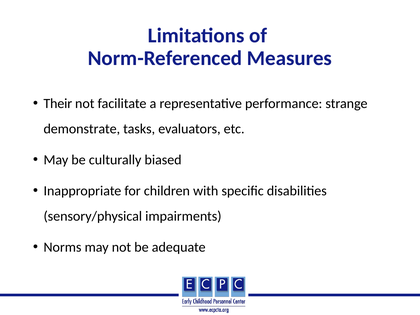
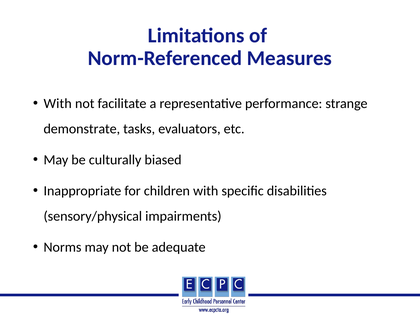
Their at (58, 104): Their -> With
